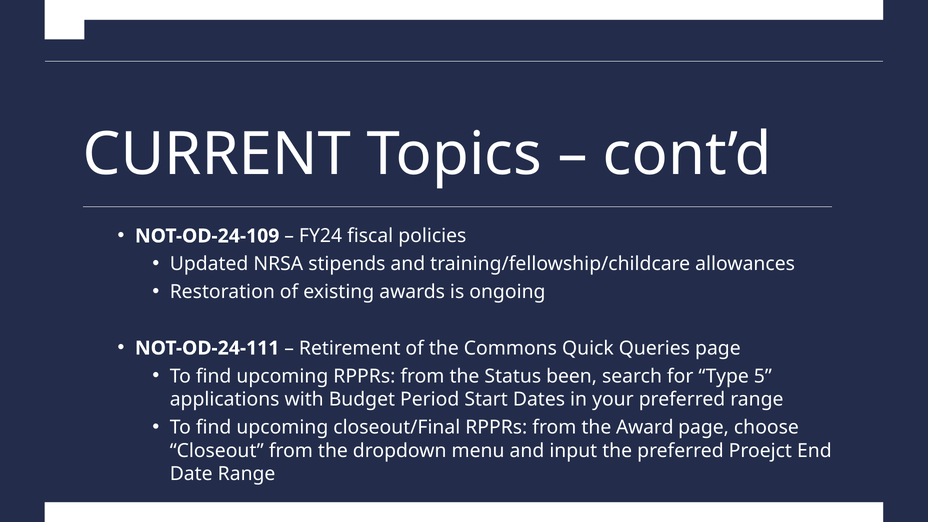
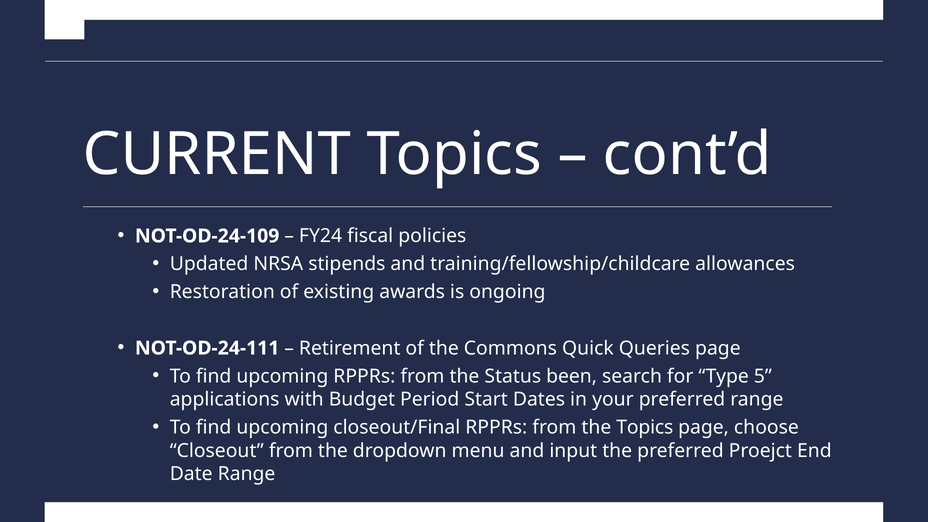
the Award: Award -> Topics
